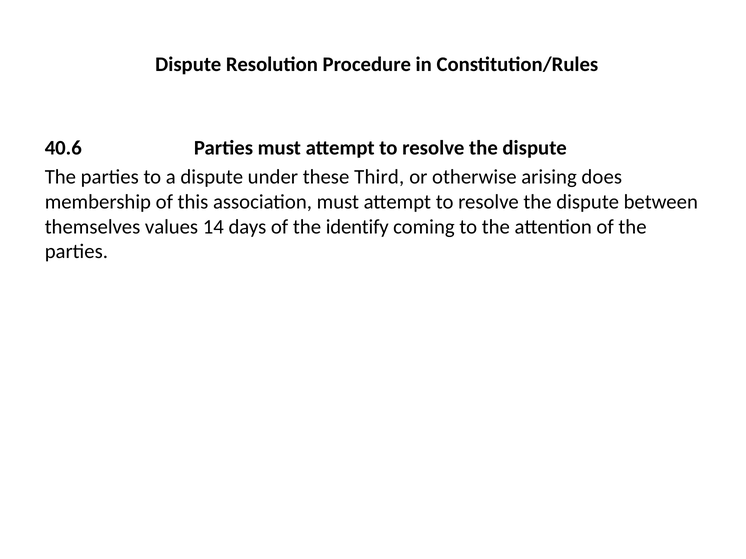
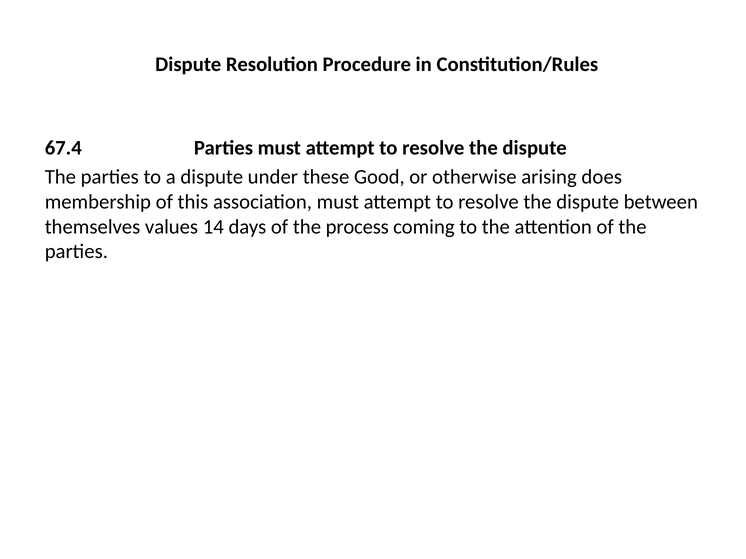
40.6: 40.6 -> 67.4
Third: Third -> Good
identify: identify -> process
